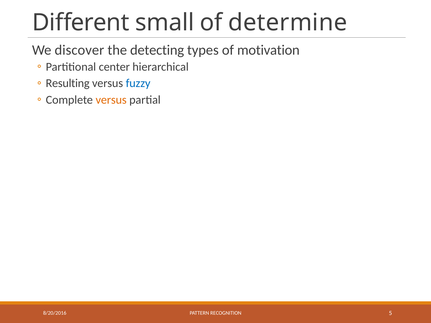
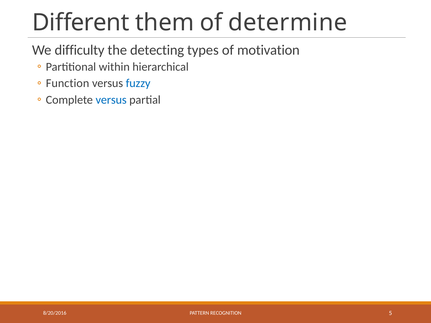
small: small -> them
discover: discover -> difficulty
center: center -> within
Resulting: Resulting -> Function
versus at (111, 100) colour: orange -> blue
